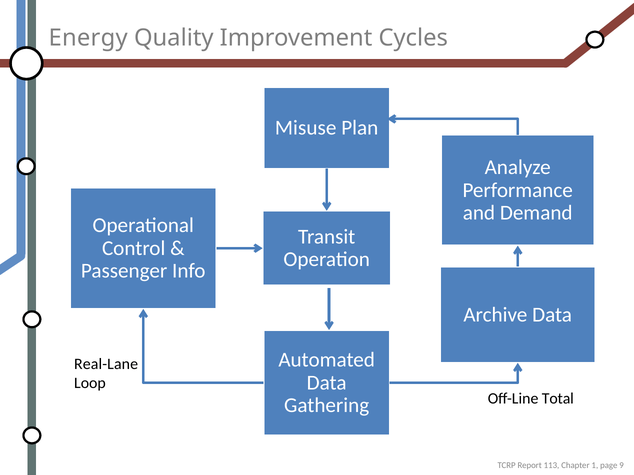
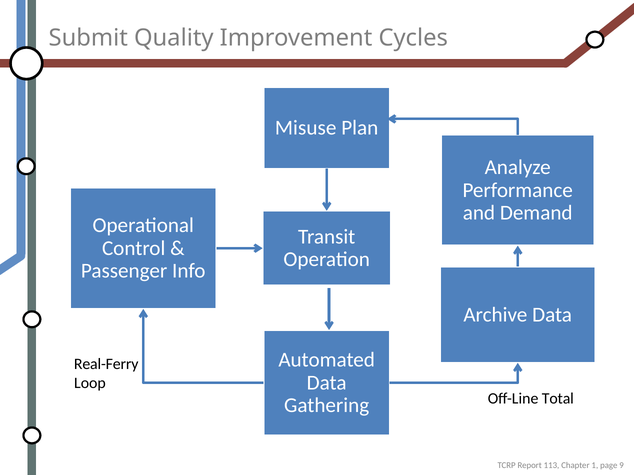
Energy: Energy -> Submit
Real-Lane: Real-Lane -> Real-Ferry
